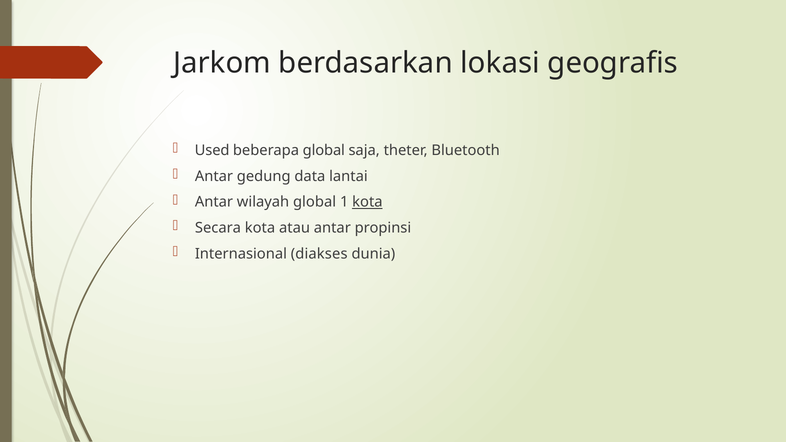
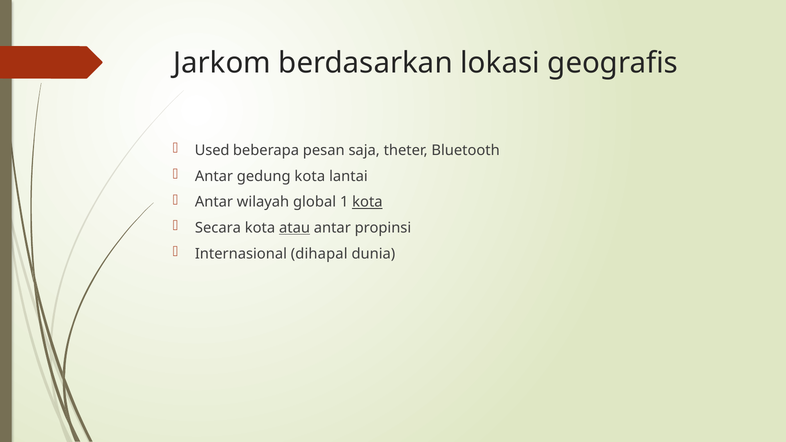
beberapa global: global -> pesan
gedung data: data -> kota
atau underline: none -> present
diakses: diakses -> dihapal
